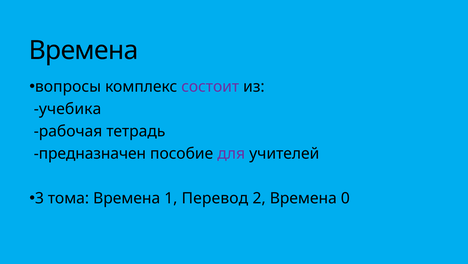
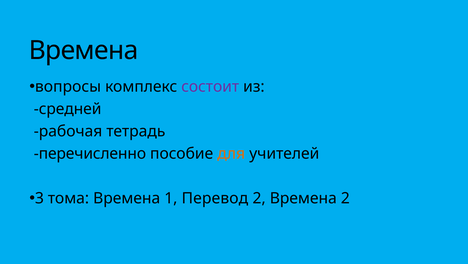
учебика: учебика -> средней
предназначен: предназначен -> перечисленно
для colour: purple -> orange
Времена 0: 0 -> 2
